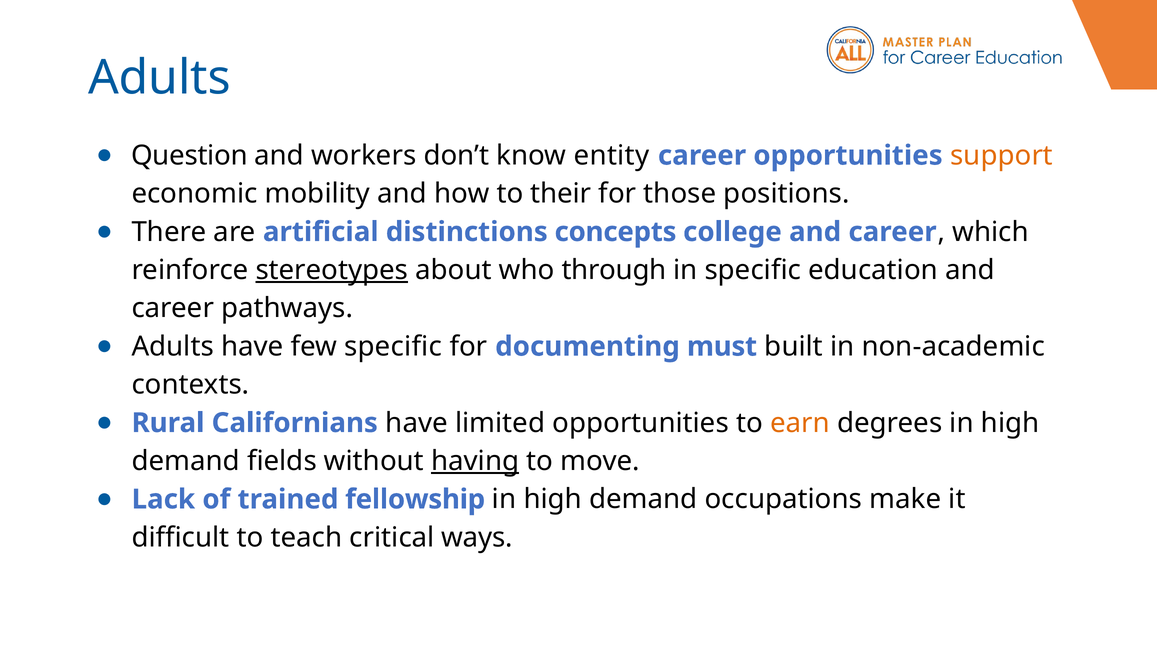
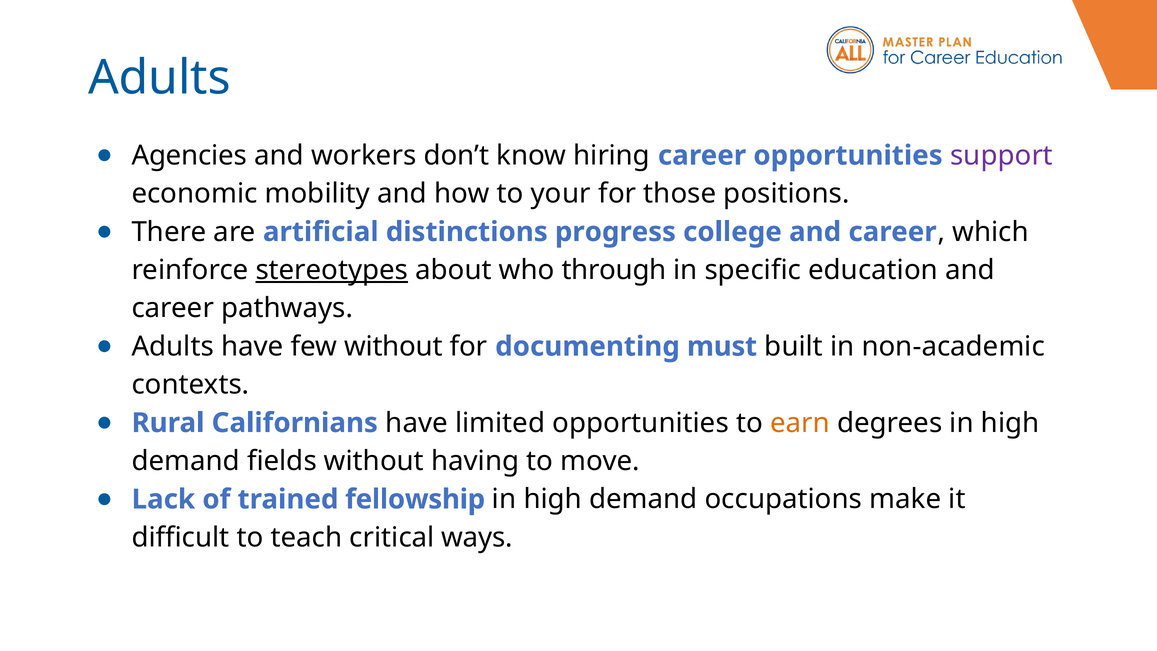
Question: Question -> Agencies
entity: entity -> hiring
support colour: orange -> purple
their: their -> your
concepts: concepts -> progress
few specific: specific -> without
having underline: present -> none
